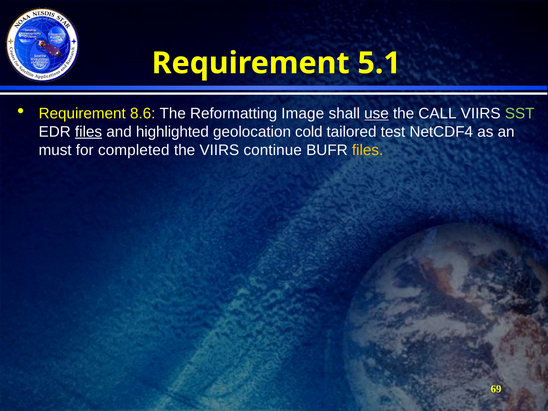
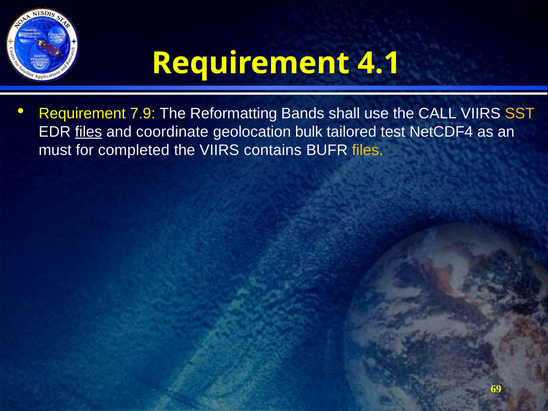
5.1: 5.1 -> 4.1
8.6: 8.6 -> 7.9
Image: Image -> Bands
use underline: present -> none
SST colour: light green -> yellow
highlighted: highlighted -> coordinate
cold: cold -> bulk
continue: continue -> contains
